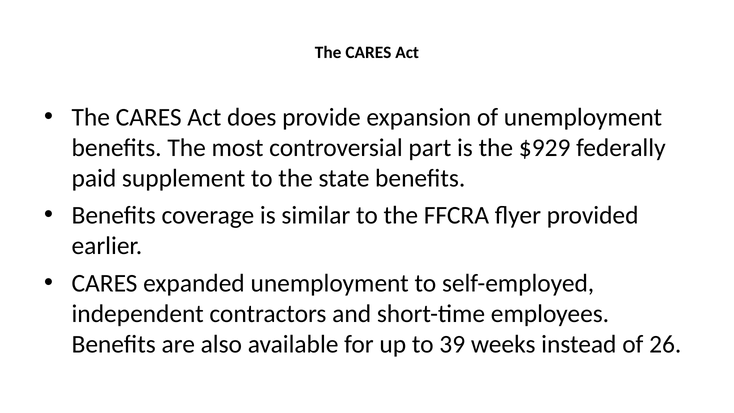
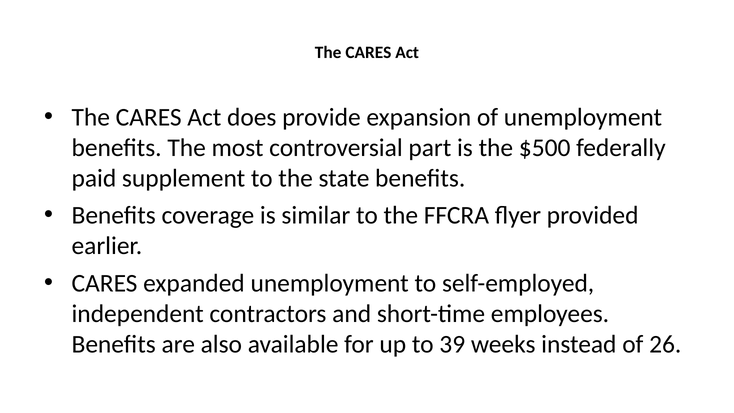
$929: $929 -> $500
